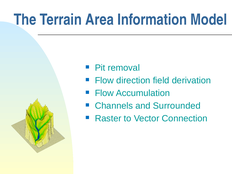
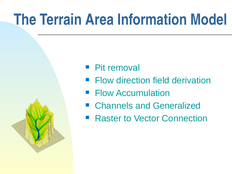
Surrounded: Surrounded -> Generalized
